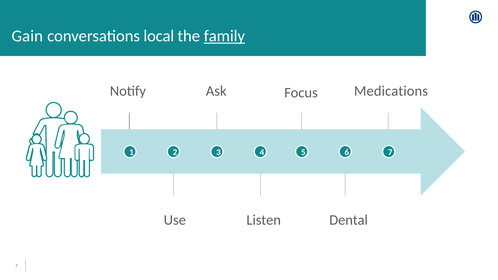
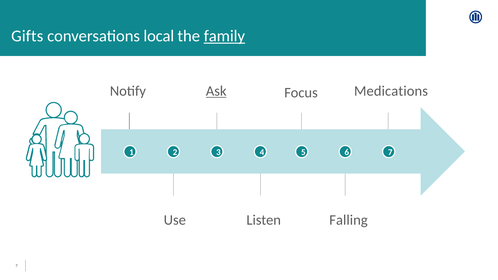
Gain: Gain -> Gifts
Ask underline: none -> present
Dental: Dental -> Falling
